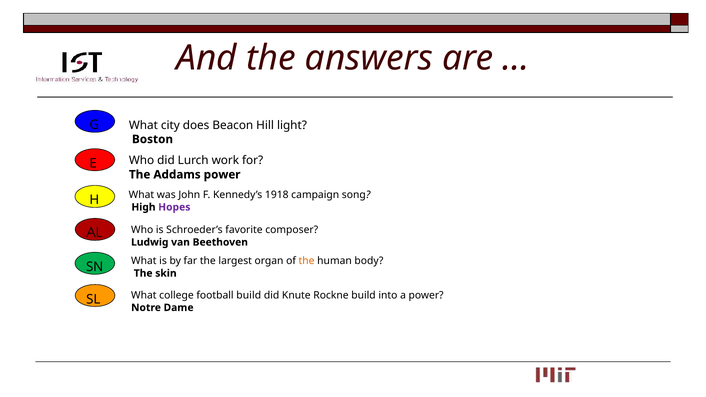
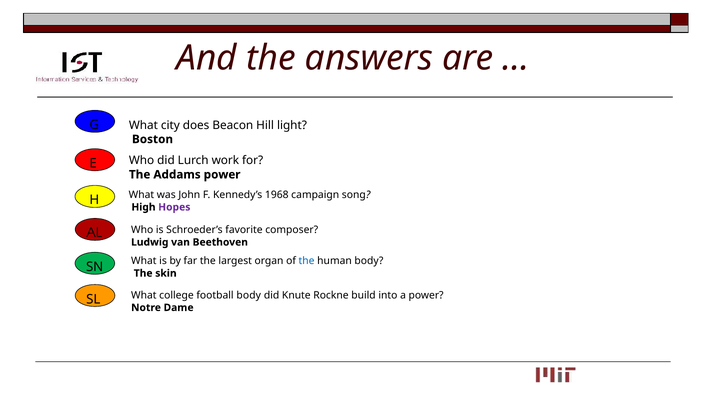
1918: 1918 -> 1968
the at (307, 261) colour: orange -> blue
football build: build -> body
